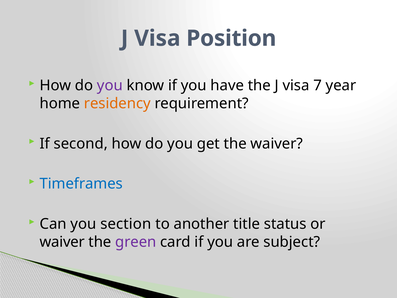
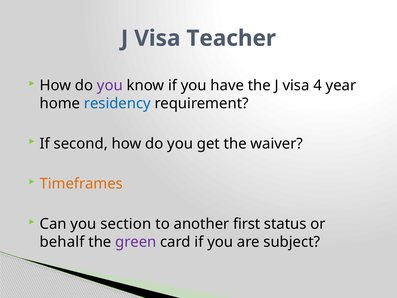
Position: Position -> Teacher
7: 7 -> 4
residency colour: orange -> blue
Timeframes colour: blue -> orange
title: title -> first
waiver at (62, 242): waiver -> behalf
